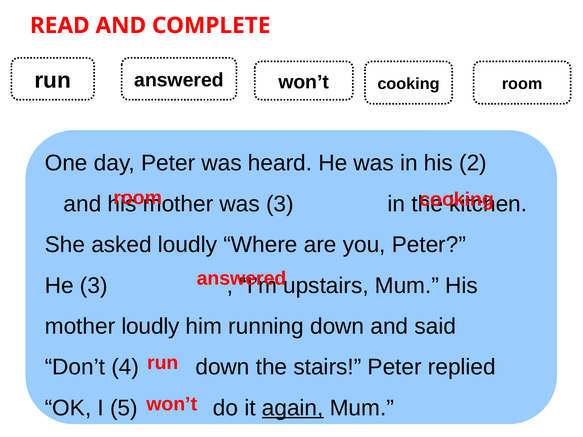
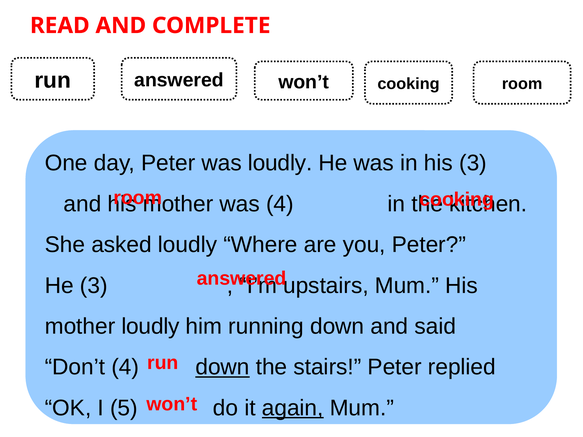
was heard: heard -> loudly
his 2: 2 -> 3
was 3: 3 -> 4
down at (223, 367) underline: none -> present
